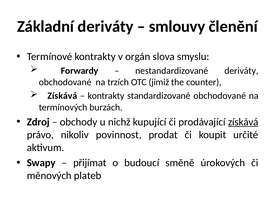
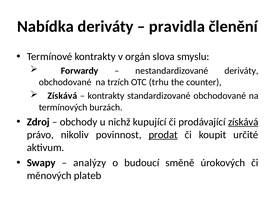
Základní: Základní -> Nabídka
smlouvy: smlouvy -> pravidla
jimiž: jimiž -> trhu
prodat underline: none -> present
přijímat: přijímat -> analýzy
